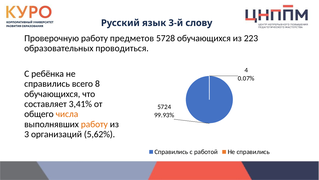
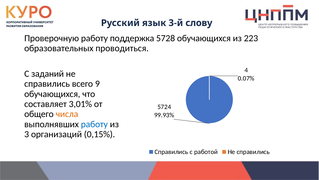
предметов: предметов -> поддержка
ребёнка: ребёнка -> заданий
8: 8 -> 9
3,41%: 3,41% -> 3,01%
работу at (94, 124) colour: orange -> blue
5,62%: 5,62% -> 0,15%
